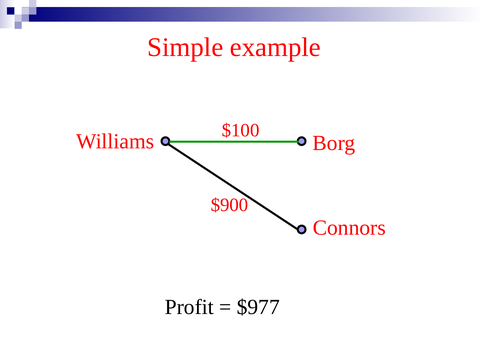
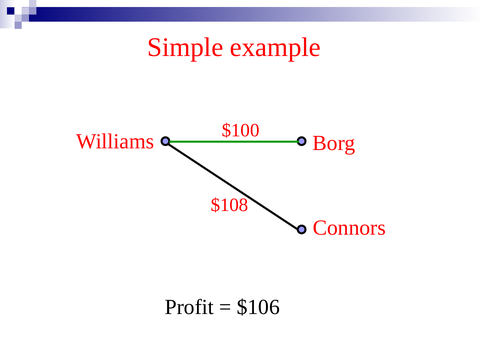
$900: $900 -> $108
$977: $977 -> $106
